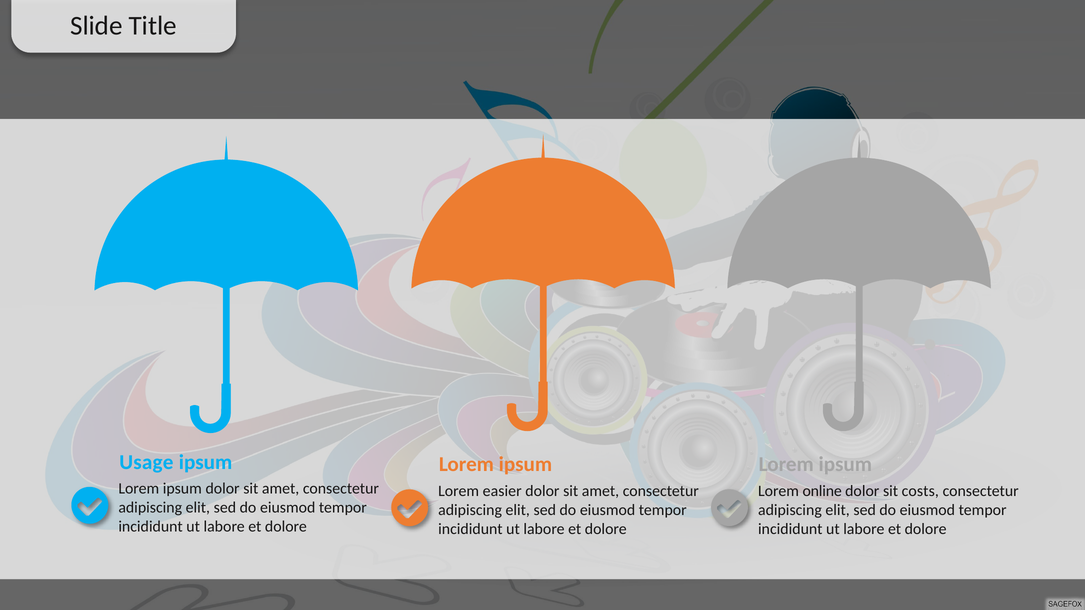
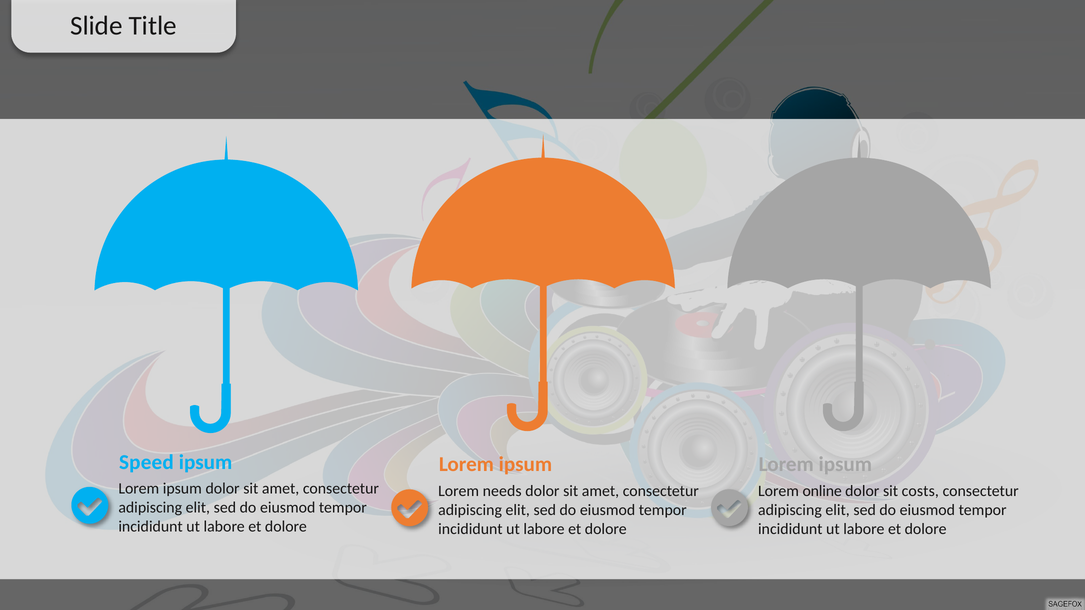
Usage: Usage -> Speed
easier: easier -> needs
